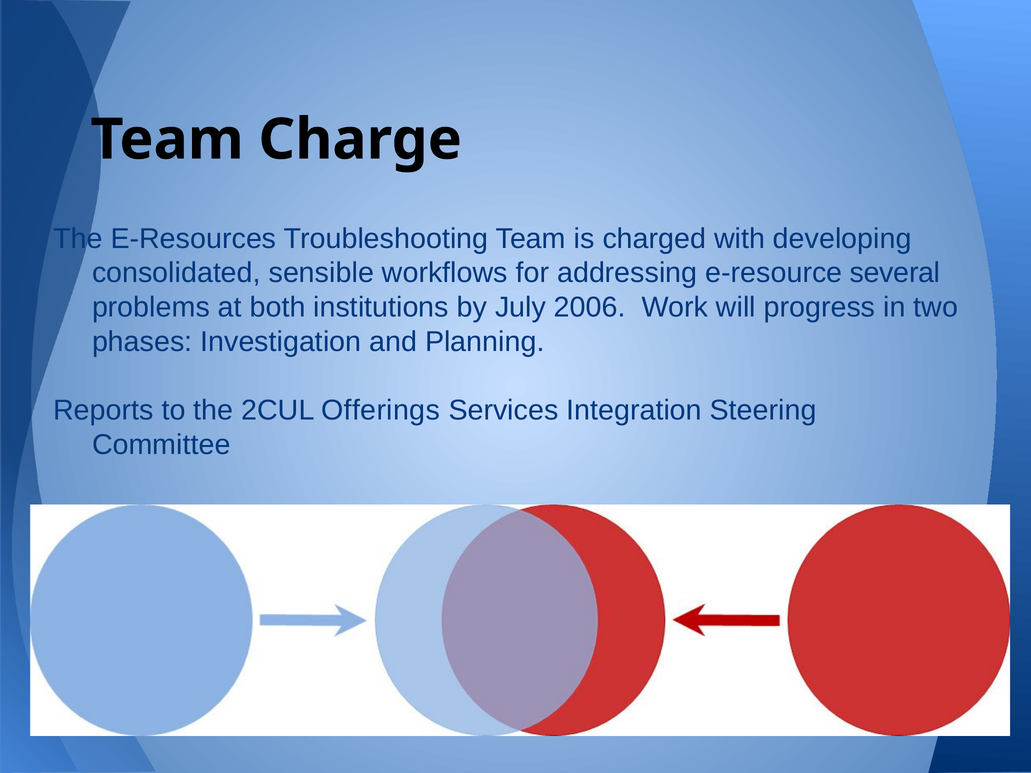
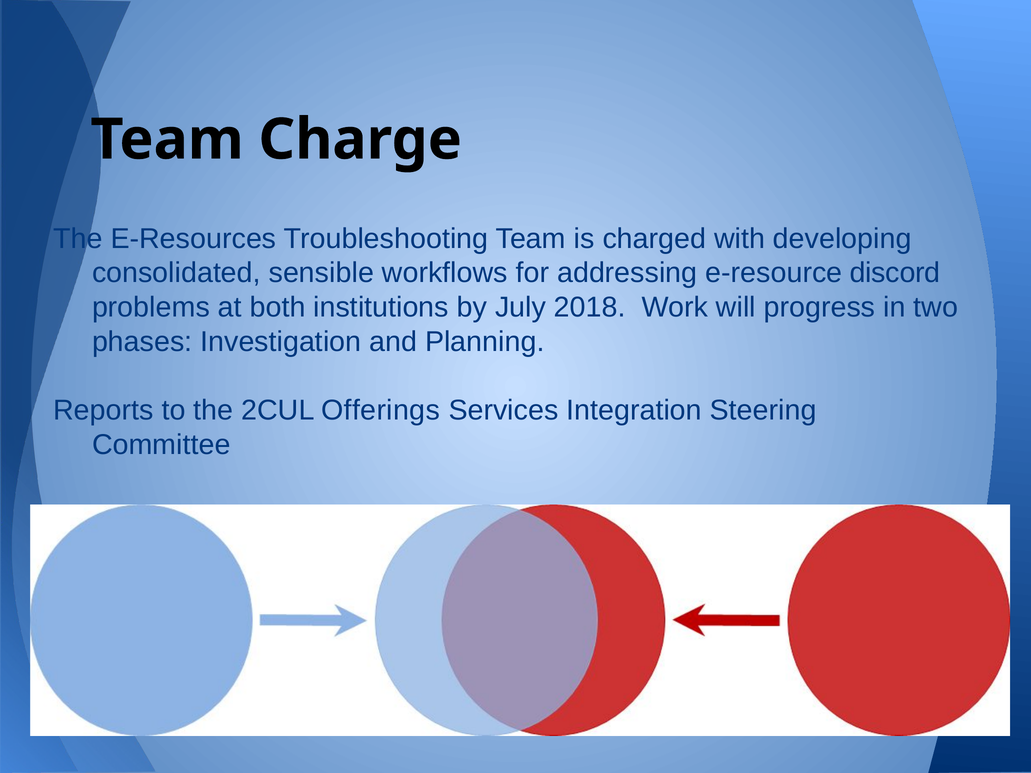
several: several -> discord
2006: 2006 -> 2018
